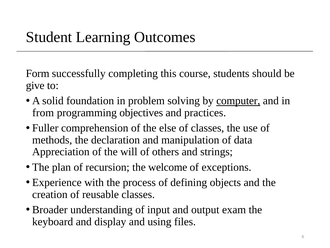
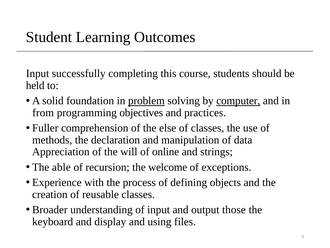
Form at (38, 73): Form -> Input
give: give -> held
problem underline: none -> present
others: others -> online
plan: plan -> able
exam: exam -> those
